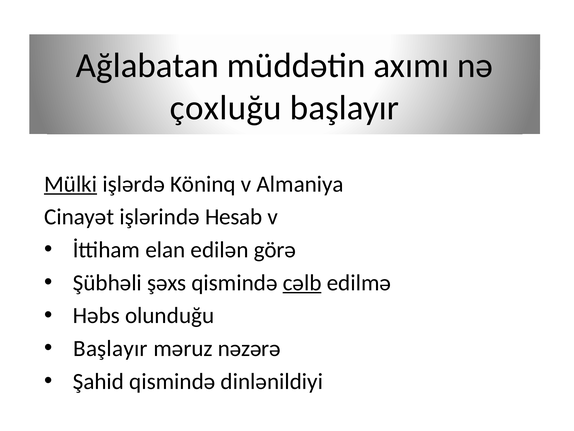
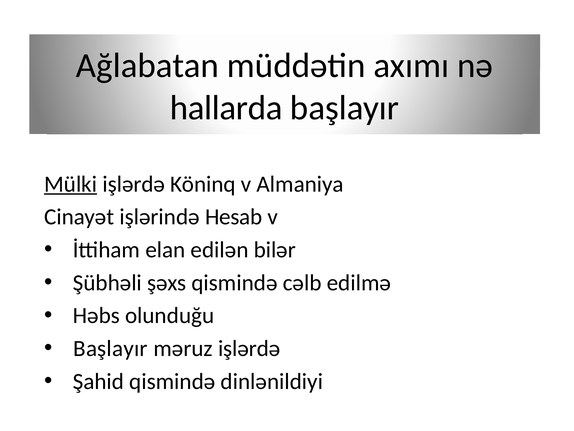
çoxluğu: çoxluğu -> hallarda
görə: görə -> bilər
cəlb underline: present -> none
məruz nəzərə: nəzərə -> işlərdə
